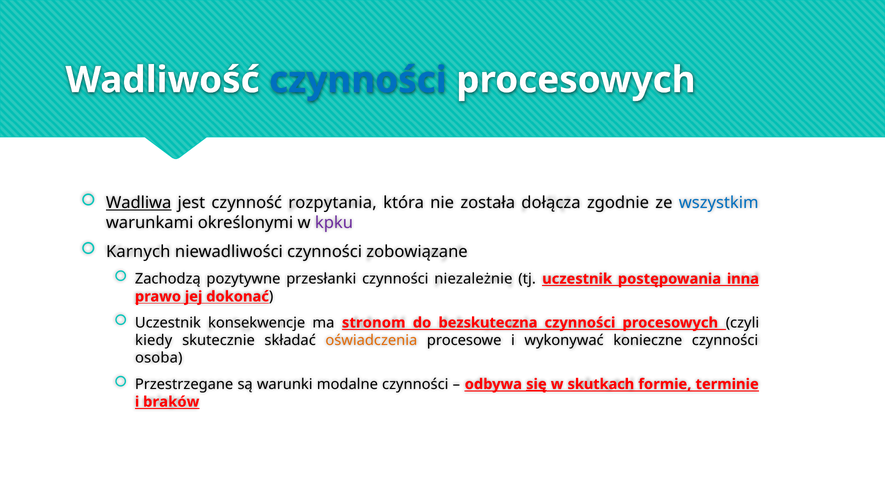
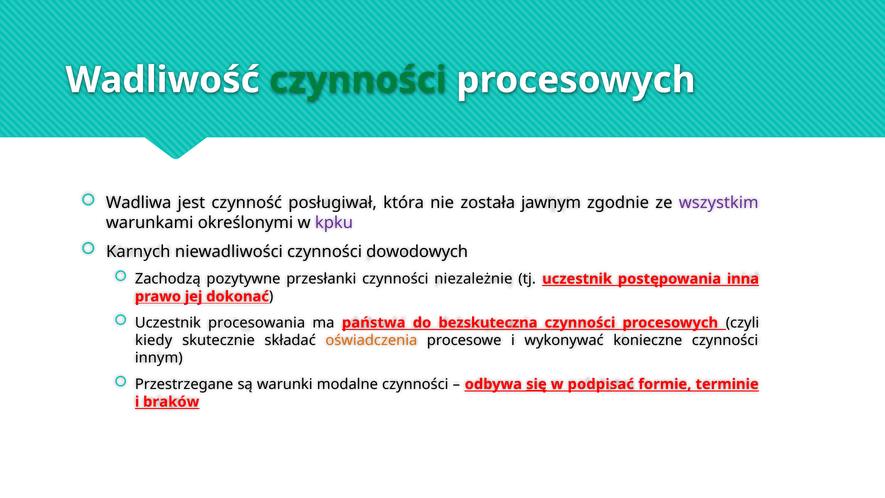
czynności at (358, 80) colour: blue -> green
Wadliwa underline: present -> none
rozpytania: rozpytania -> posługiwał
dołącza: dołącza -> jawnym
wszystkim colour: blue -> purple
zobowiązane: zobowiązane -> dowodowych
konsekwencje: konsekwencje -> procesowania
stronom: stronom -> państwa
osoba: osoba -> innym
skutkach: skutkach -> podpisać
